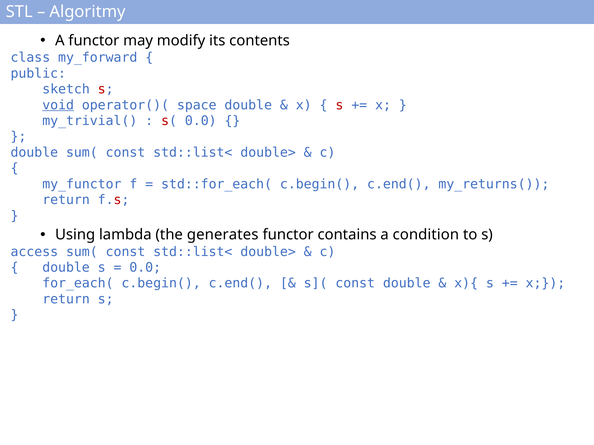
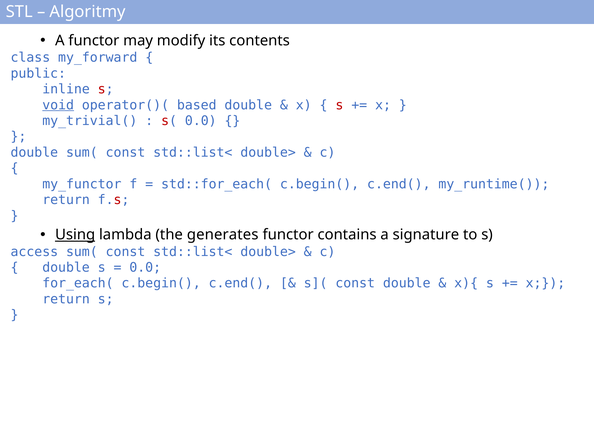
sketch: sketch -> inline
space: space -> based
my_returns(: my_returns( -> my_runtime(
Using underline: none -> present
condition: condition -> signature
